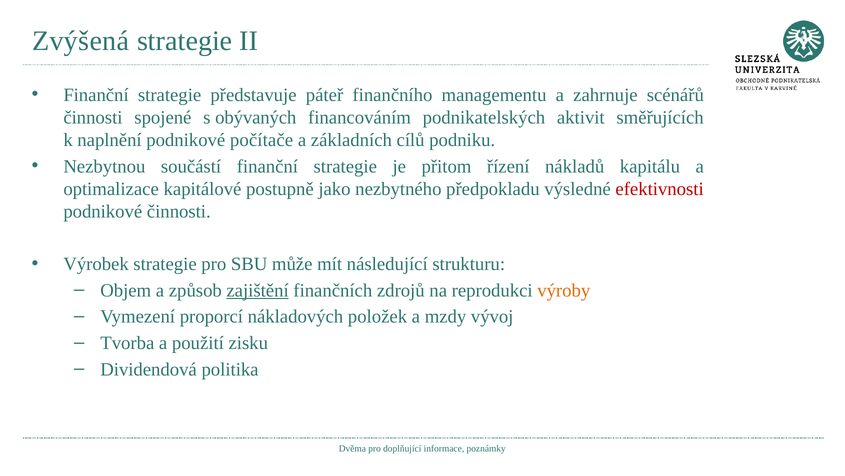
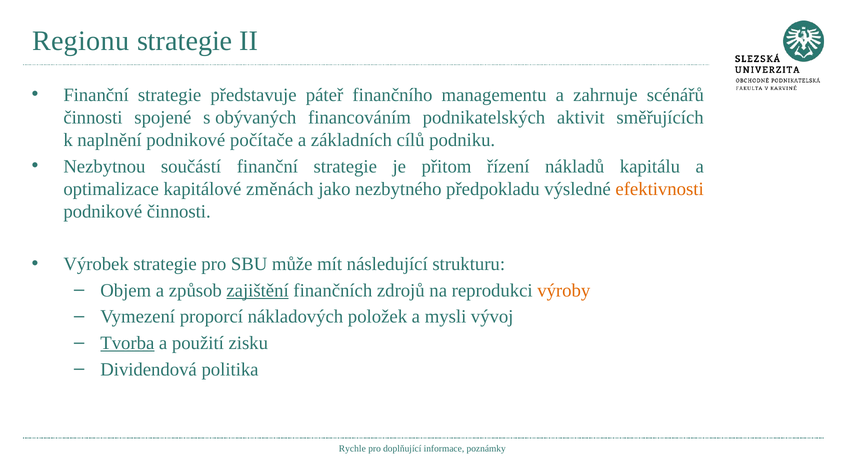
Zvýšená: Zvýšená -> Regionu
postupně: postupně -> změnách
efektivnosti colour: red -> orange
mzdy: mzdy -> mysli
Tvorba underline: none -> present
Dvěma: Dvěma -> Rychle
